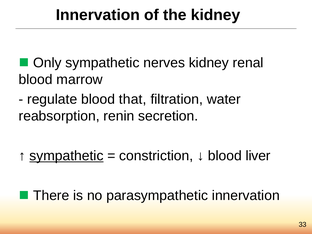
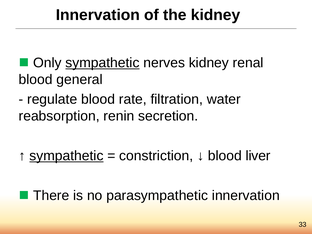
sympathetic at (102, 63) underline: none -> present
marrow: marrow -> general
that: that -> rate
